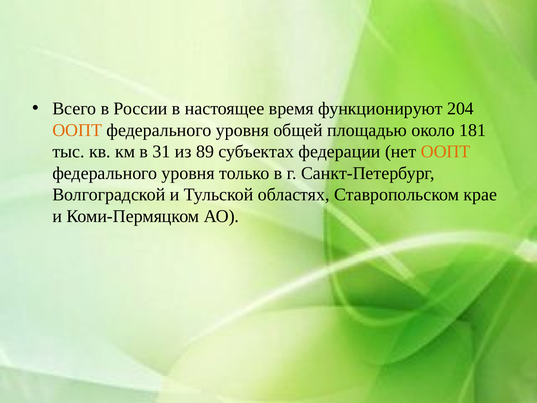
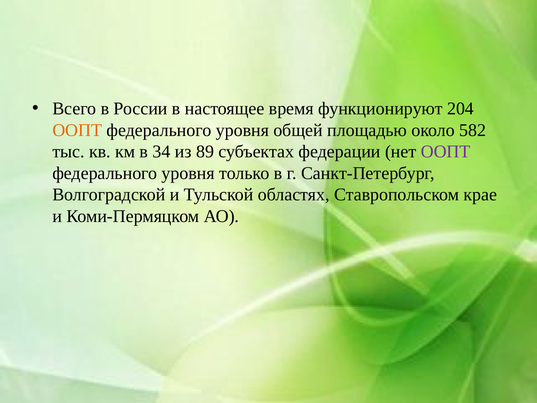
181: 181 -> 582
31: 31 -> 34
ООПТ at (446, 152) colour: orange -> purple
